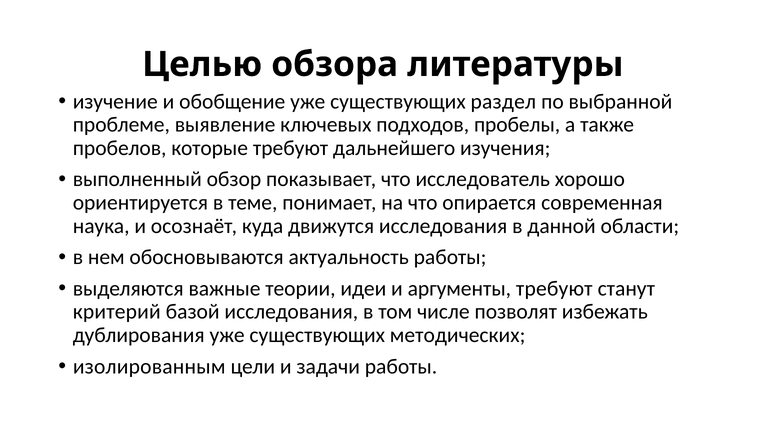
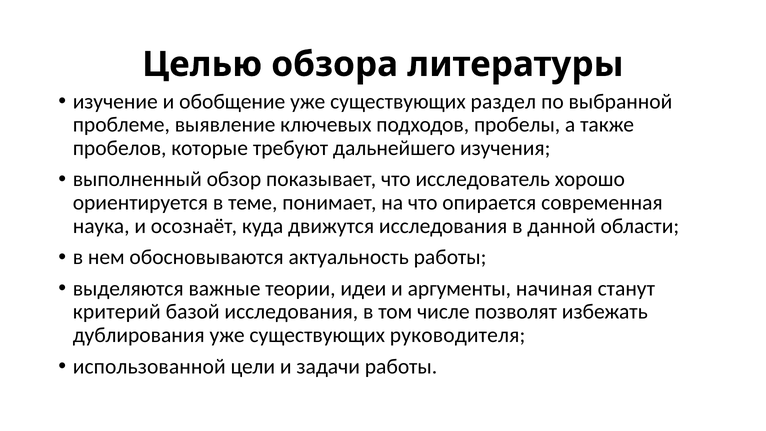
аргументы требуют: требуют -> начиная
методических: методических -> руководителя
изолированным: изолированным -> использованной
